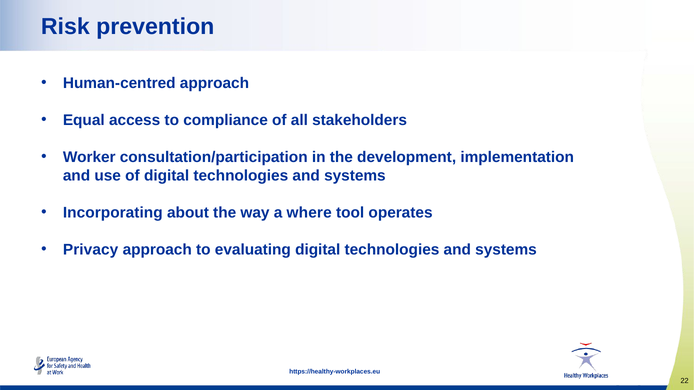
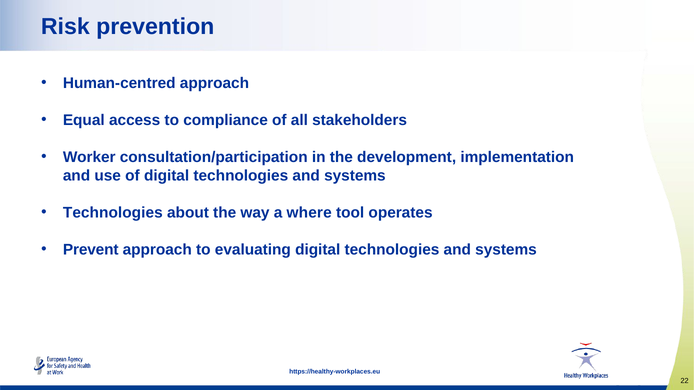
Incorporating at (113, 213): Incorporating -> Technologies
Privacy: Privacy -> Prevent
